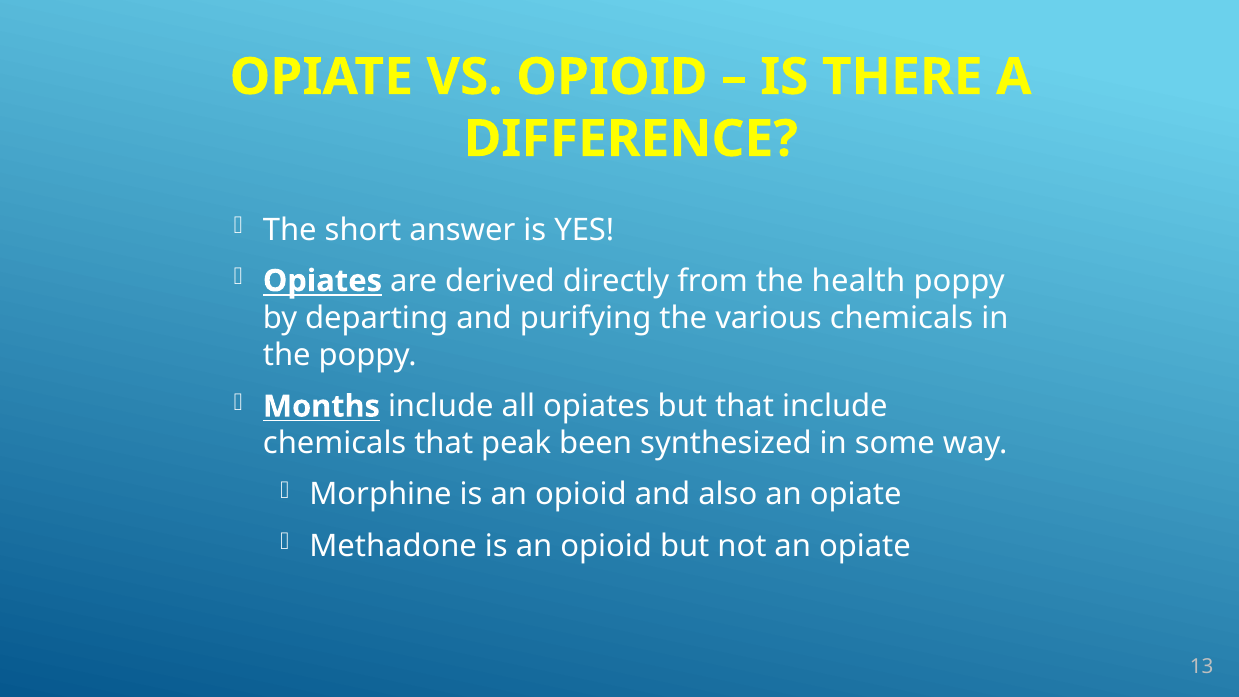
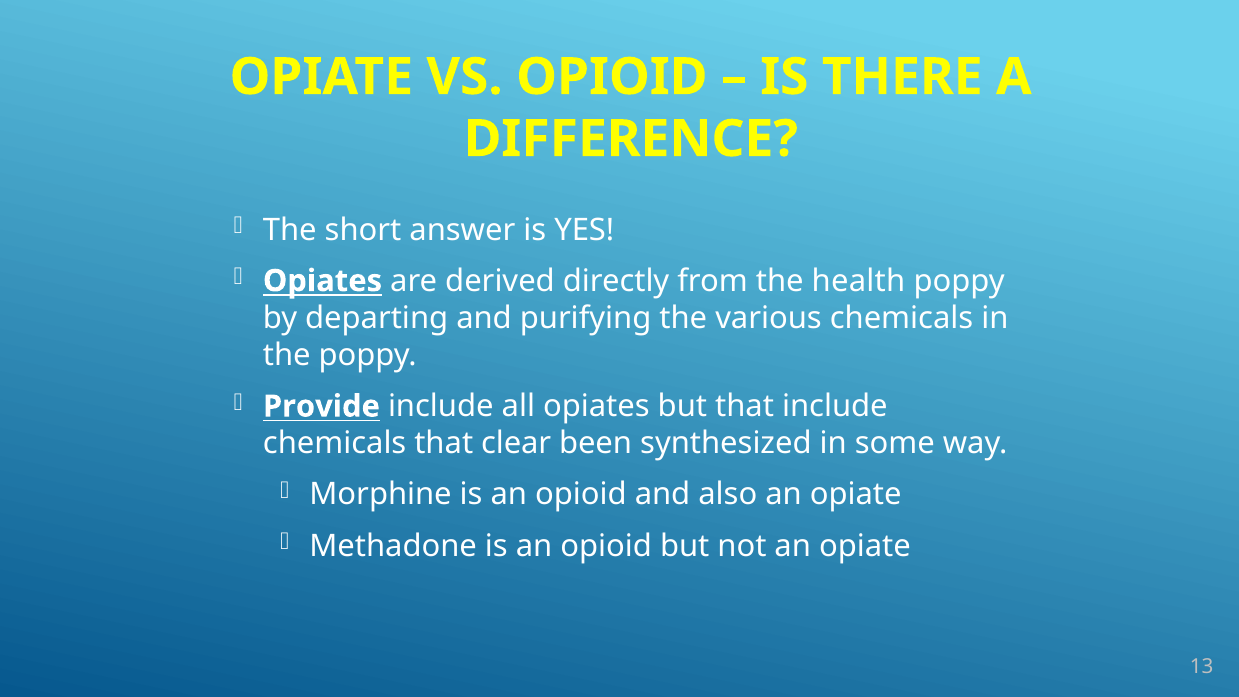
Months: Months -> Provide
peak: peak -> clear
